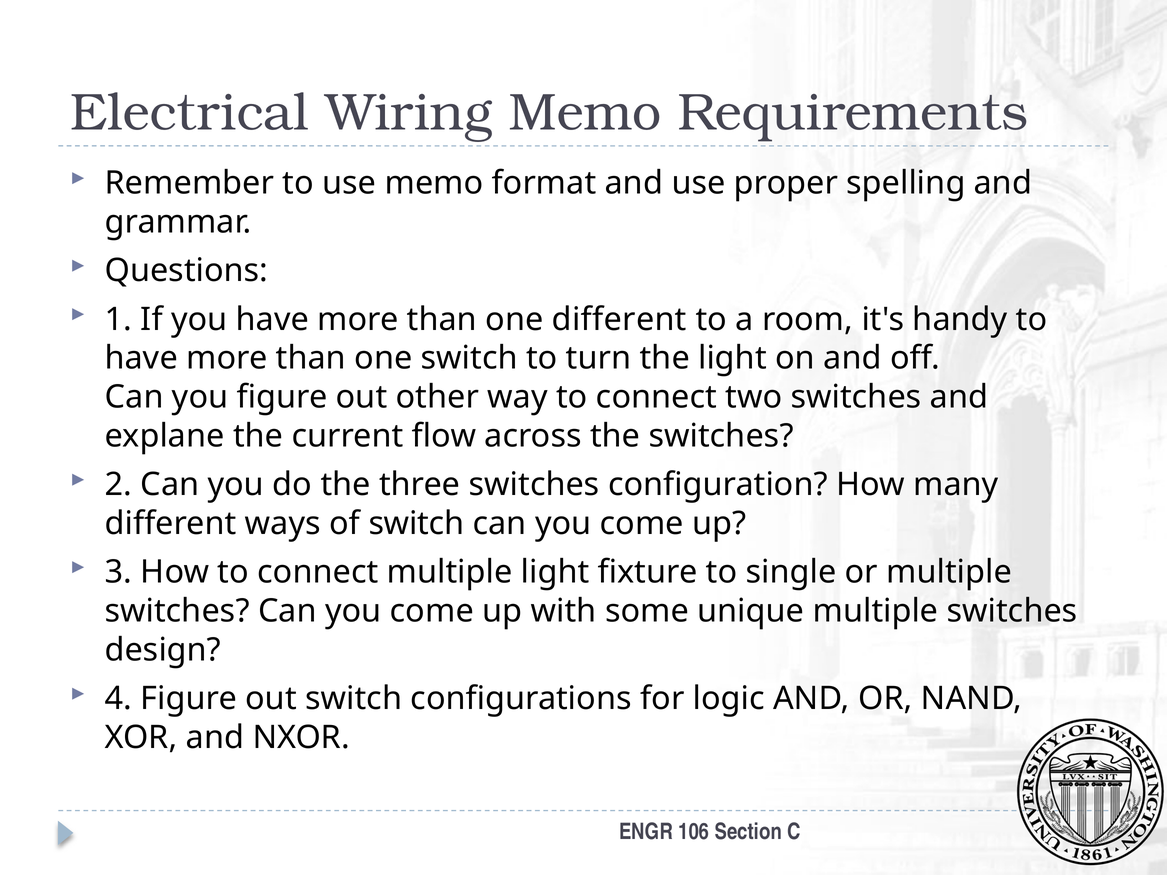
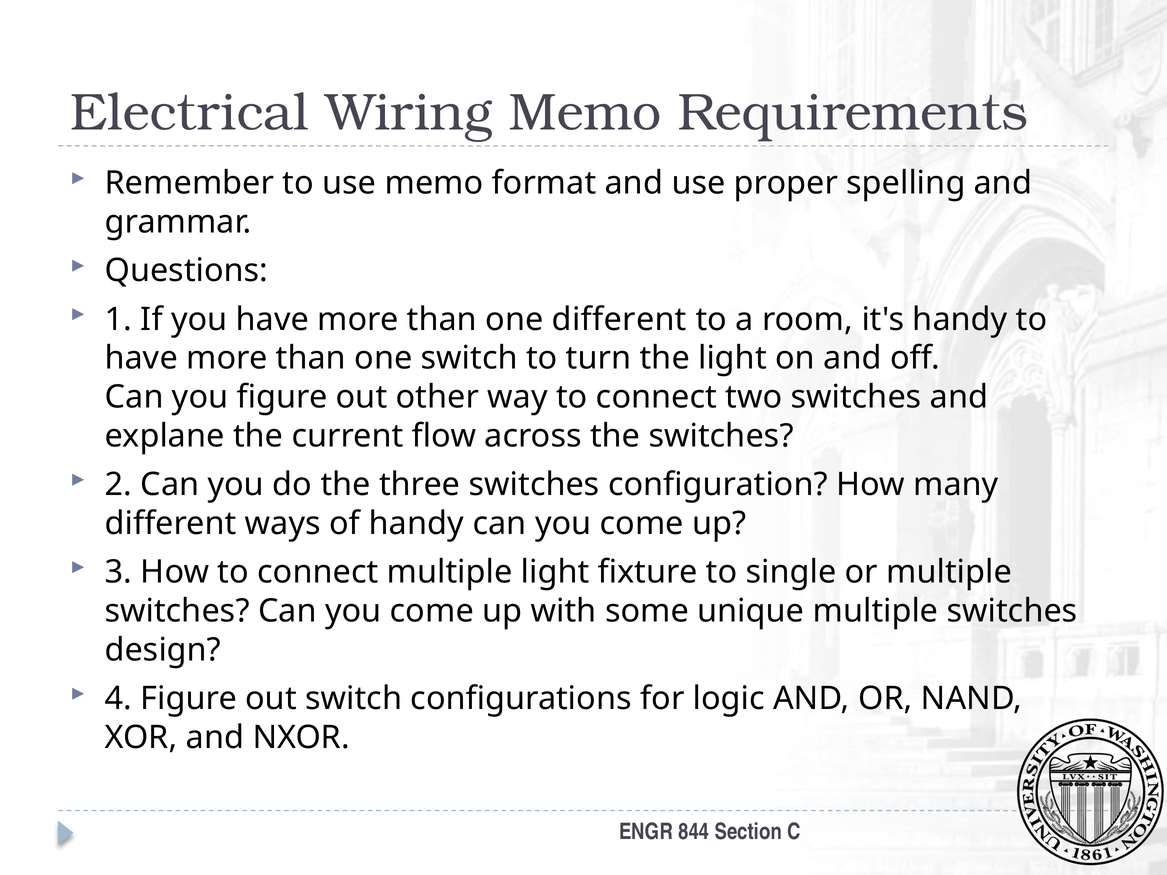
of switch: switch -> handy
106: 106 -> 844
